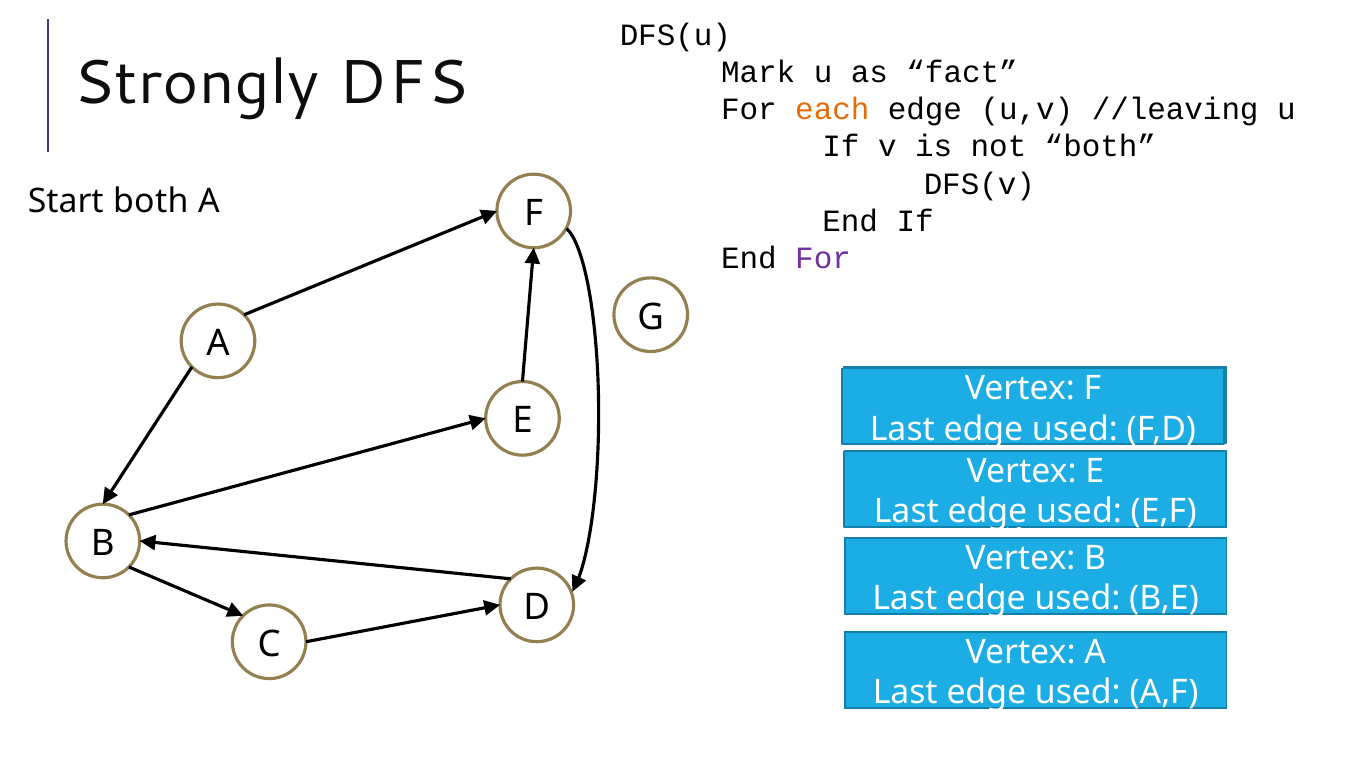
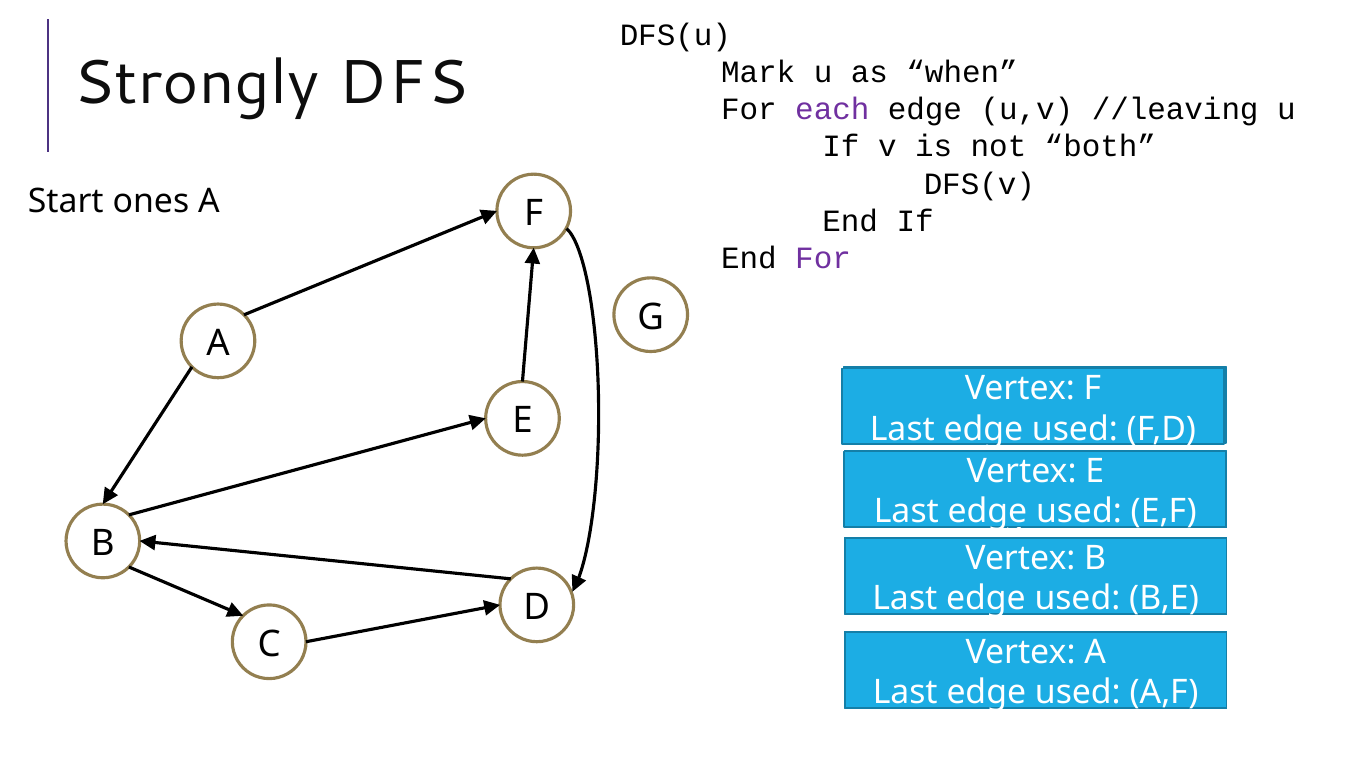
fact: fact -> when
each colour: orange -> purple
Start both: both -> ones
